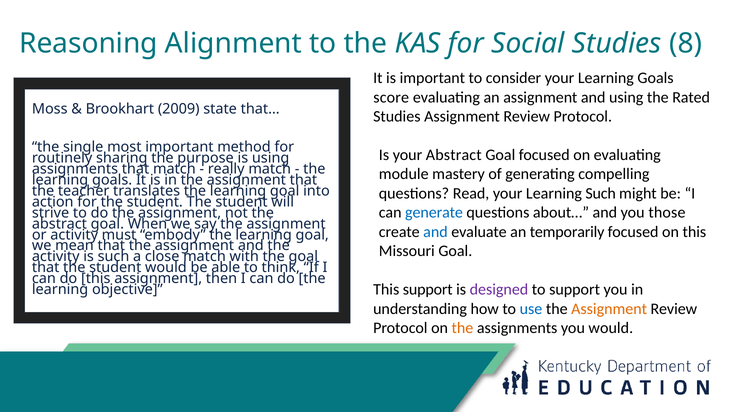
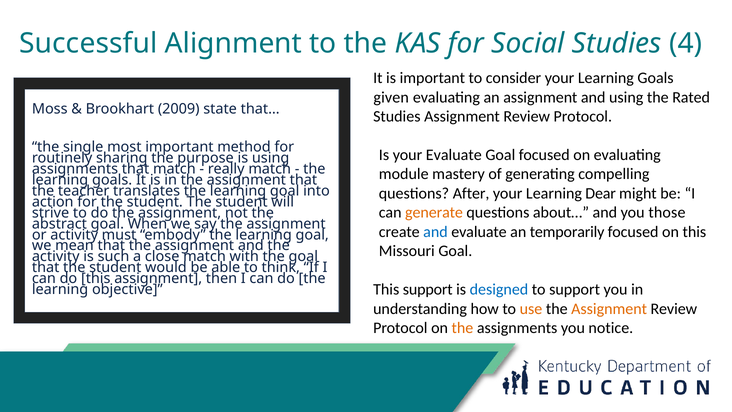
Reasoning: Reasoning -> Successful
8: 8 -> 4
score: score -> given
your Abstract: Abstract -> Evaluate
Read: Read -> After
Learning Such: Such -> Dear
generate colour: blue -> orange
designed colour: purple -> blue
use colour: blue -> orange
you would: would -> notice
